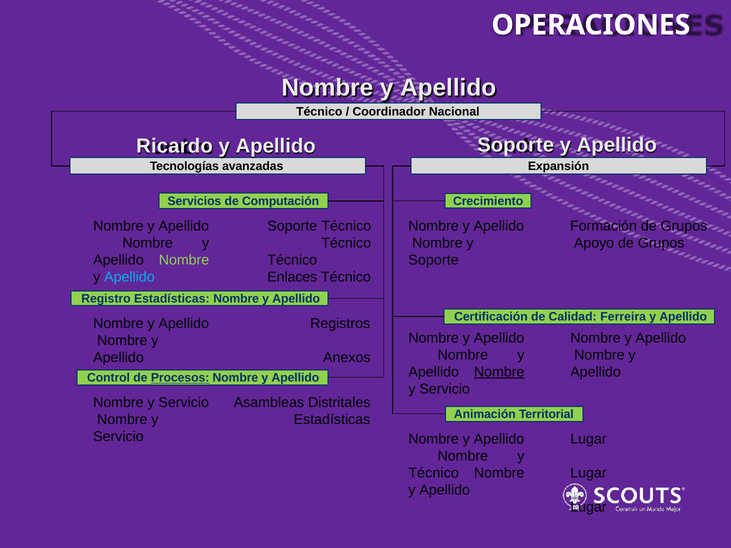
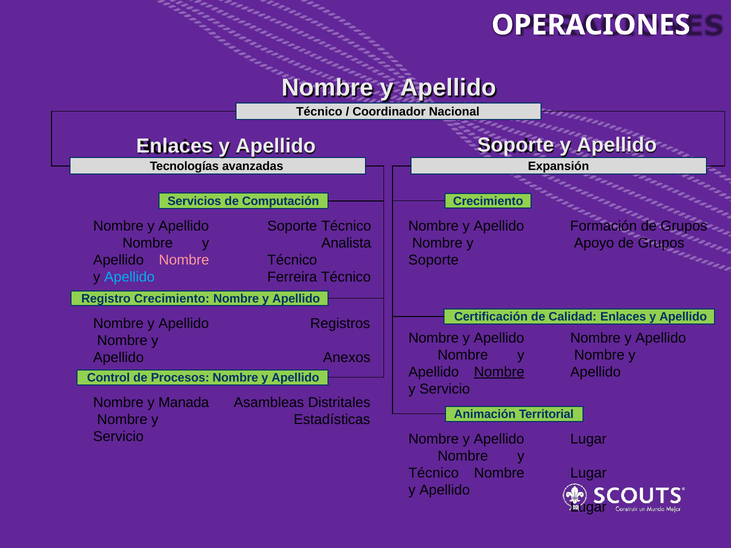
Ricardo at (174, 146): Ricardo -> Enlaces
Técnico at (346, 243): Técnico -> Analista
Nombre at (184, 260) colour: light green -> pink
Enlaces: Enlaces -> Ferreira
Registro Estadísticas: Estadísticas -> Crecimiento
Calidad Ferreira: Ferreira -> Enlaces
Procesos underline: present -> none
Servicio at (184, 403): Servicio -> Manada
